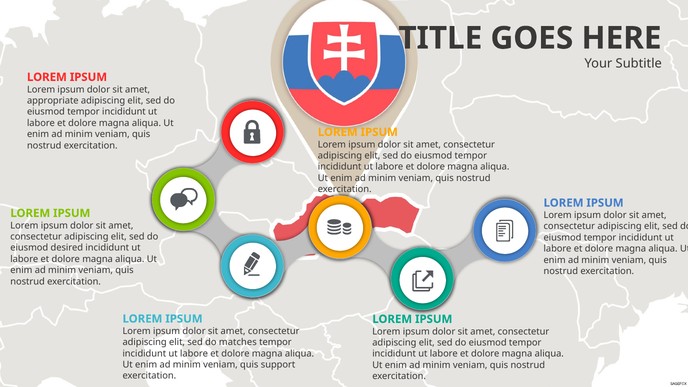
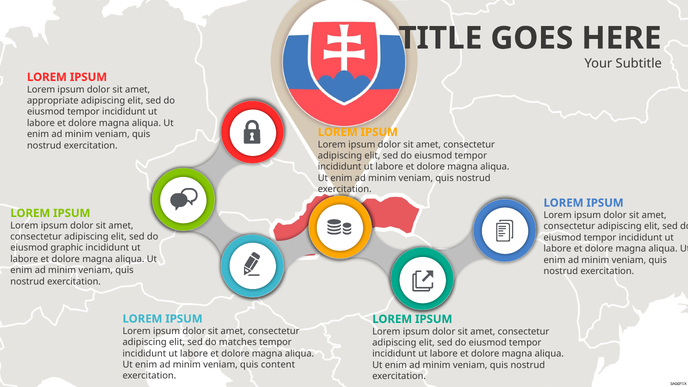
desired: desired -> graphic
support: support -> content
